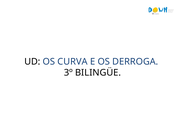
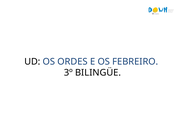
CURVA: CURVA -> ORDES
DERROGA: DERROGA -> FEBREIRO
